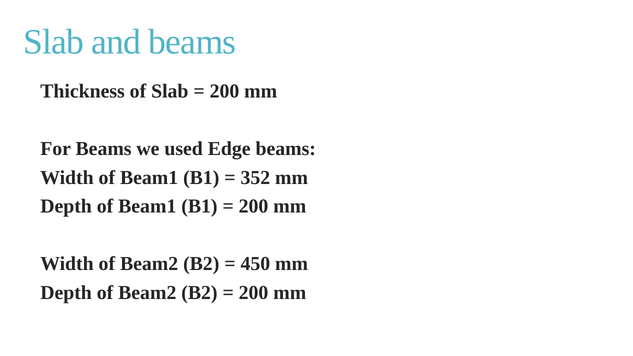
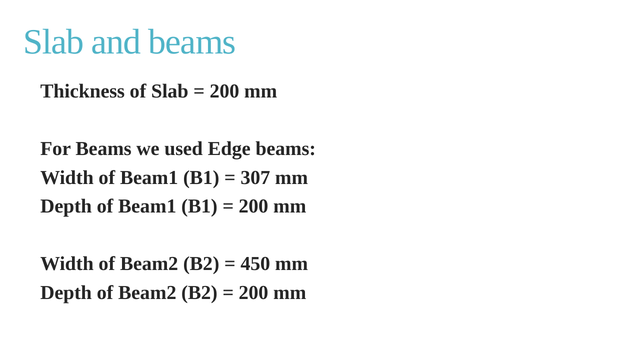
352: 352 -> 307
